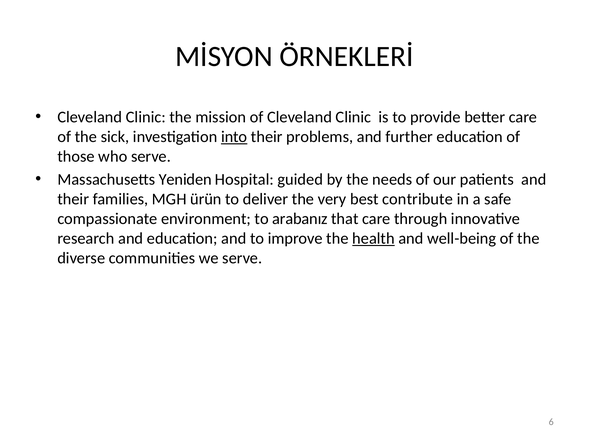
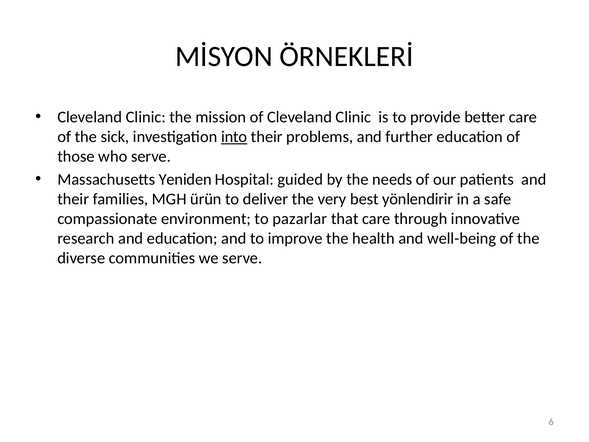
contribute: contribute -> yönlendirir
arabanız: arabanız -> pazarlar
health underline: present -> none
